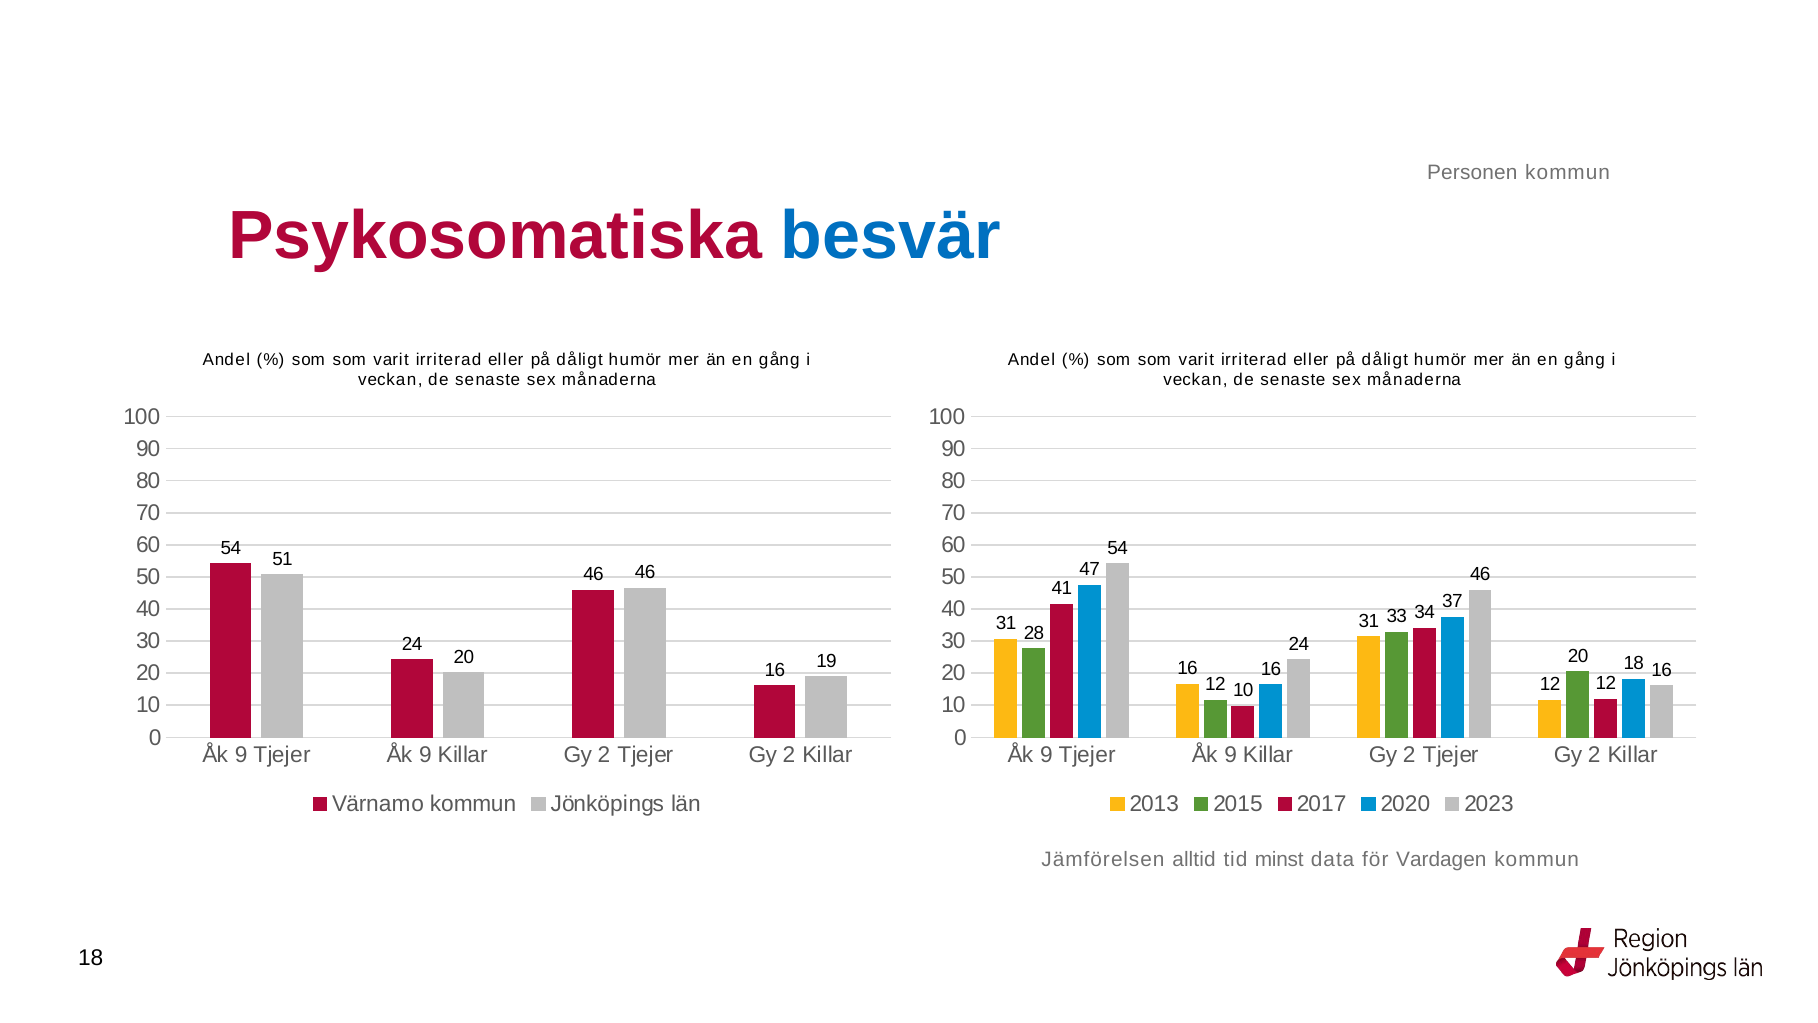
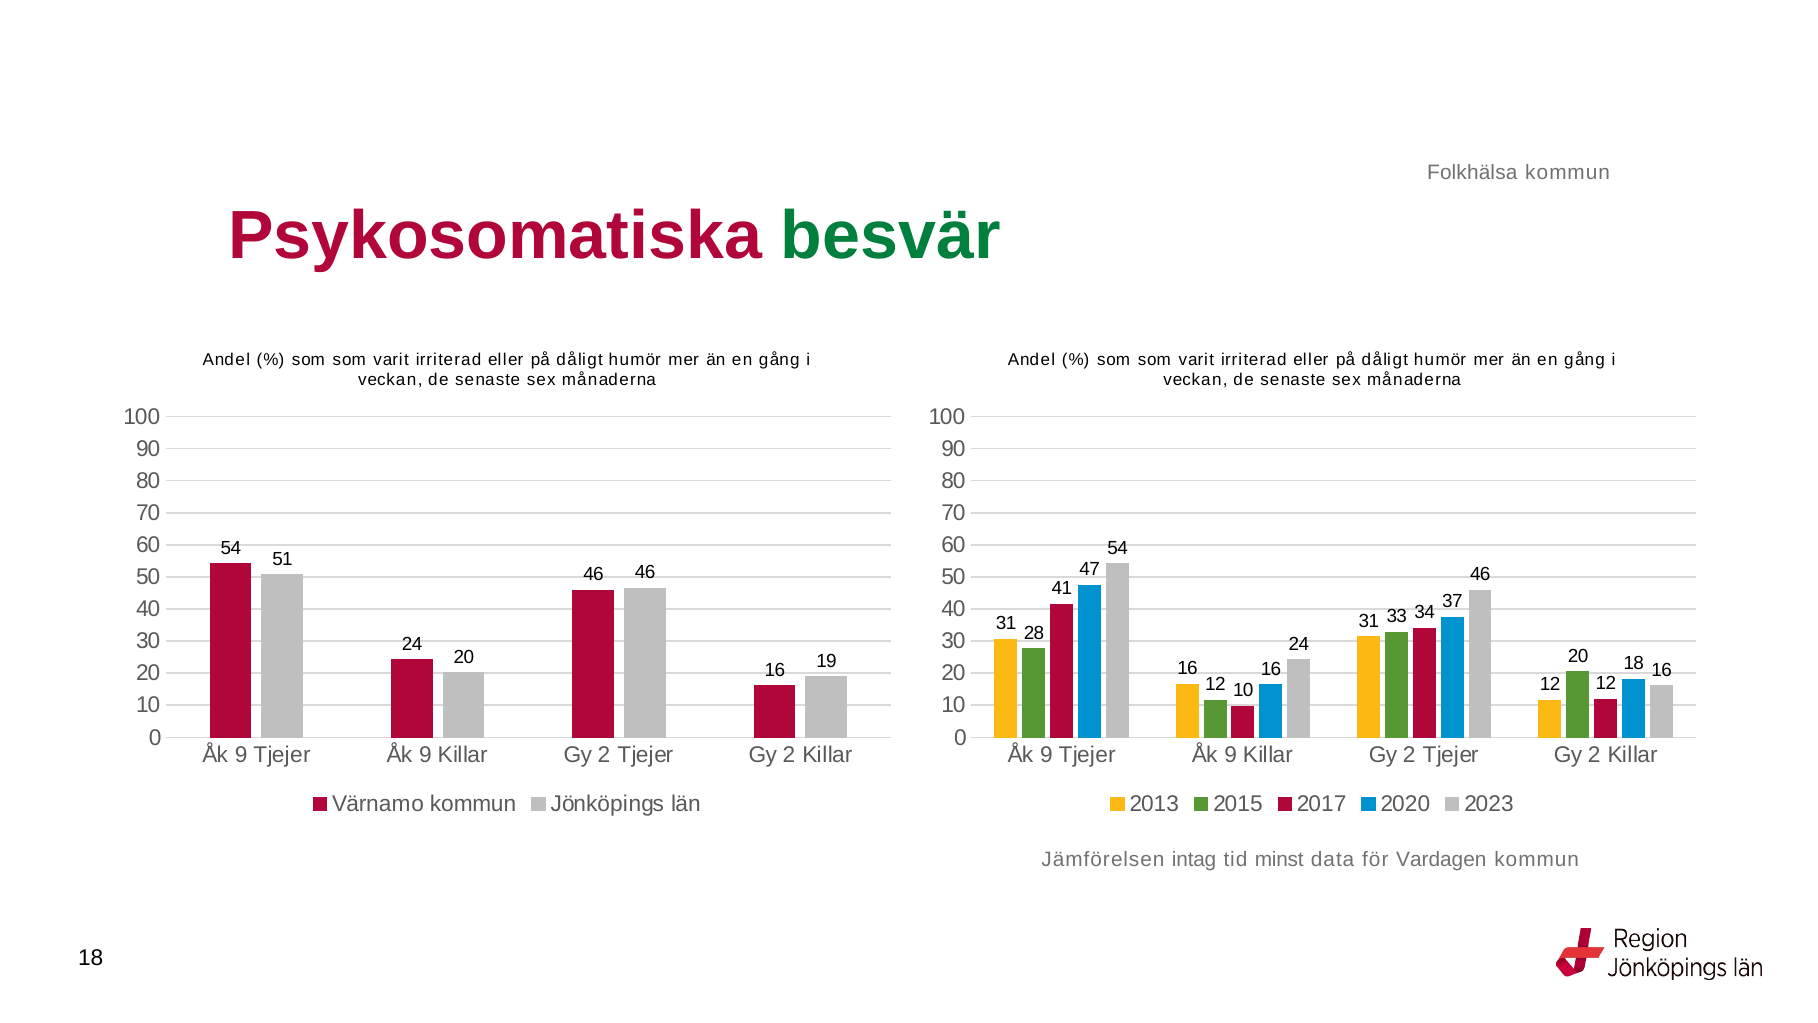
Personen: Personen -> Folkhälsa
besvär colour: blue -> green
alltid: alltid -> intag
